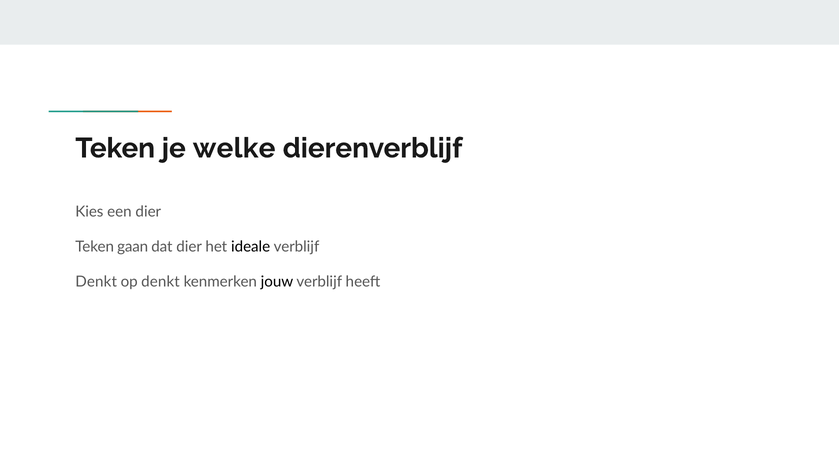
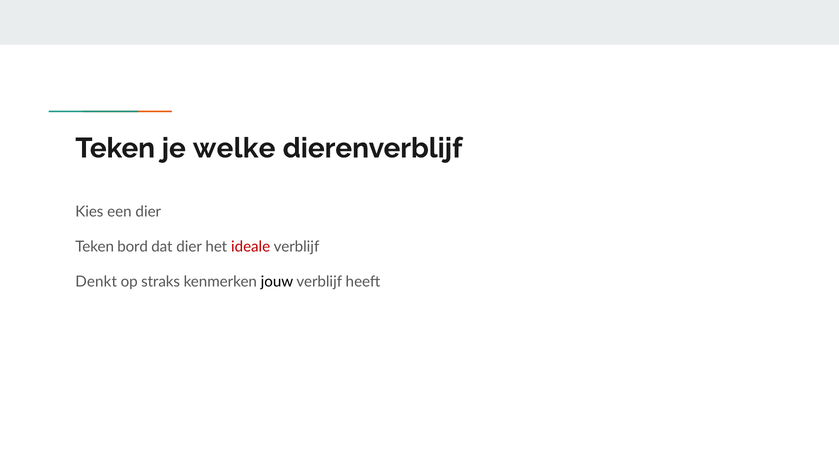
gaan: gaan -> bord
ideale colour: black -> red
op denkt: denkt -> straks
